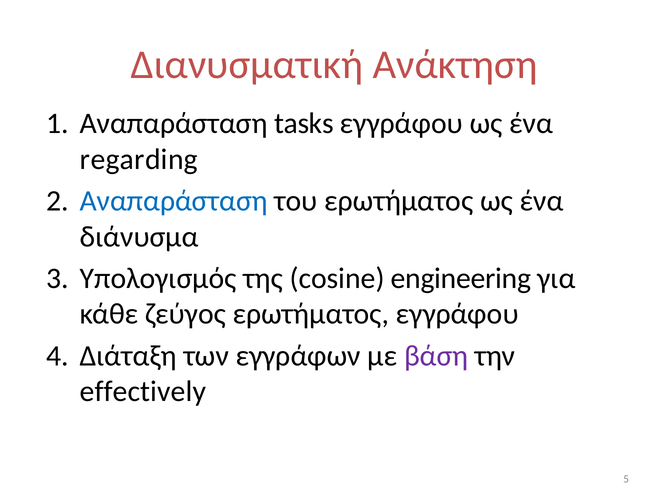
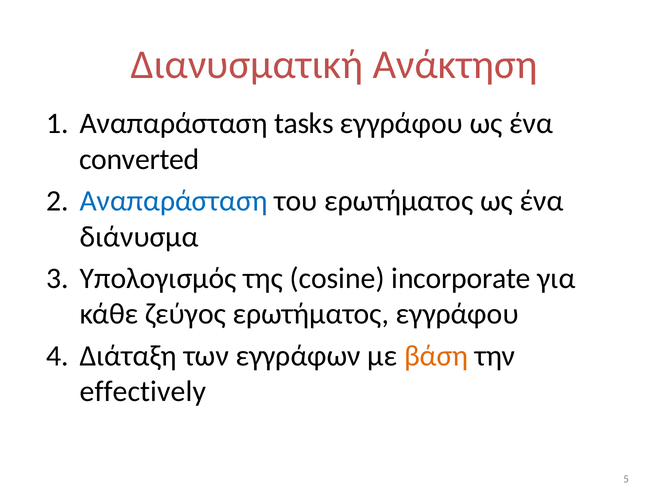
regarding: regarding -> converted
engineering: engineering -> incorporate
βάση colour: purple -> orange
